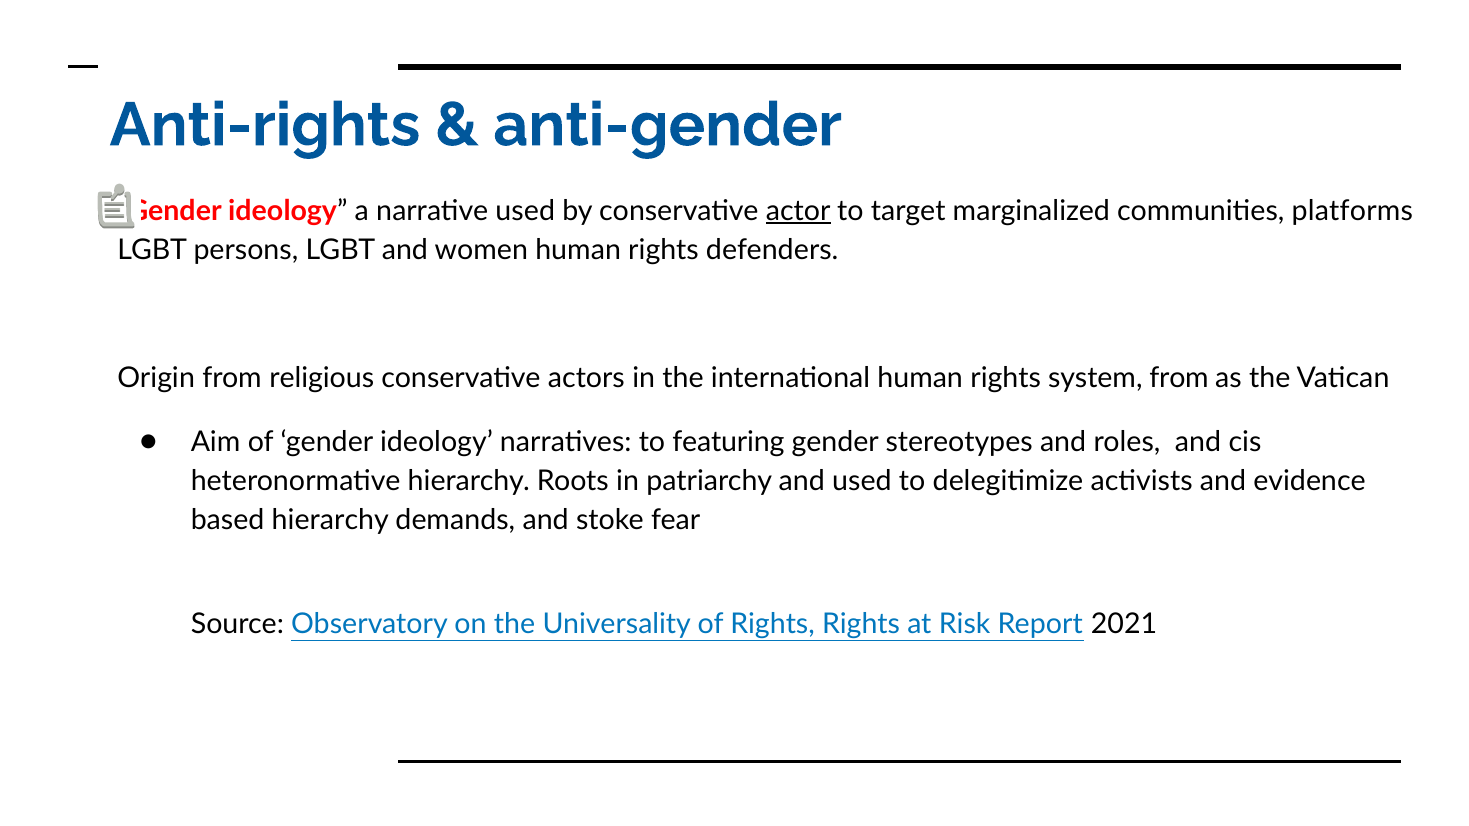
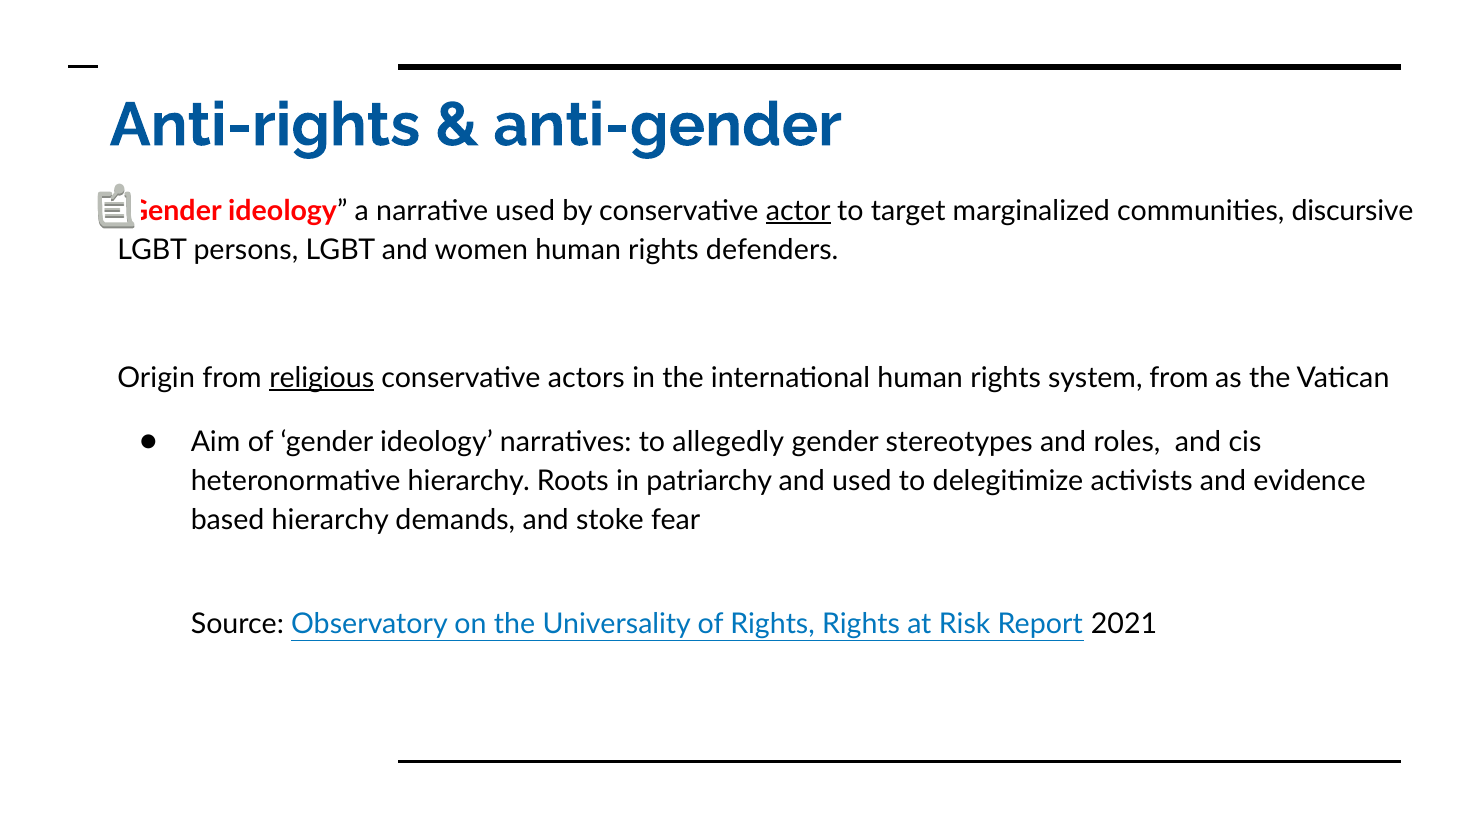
platforms: platforms -> discursive
religious underline: none -> present
featuring: featuring -> allegedly
